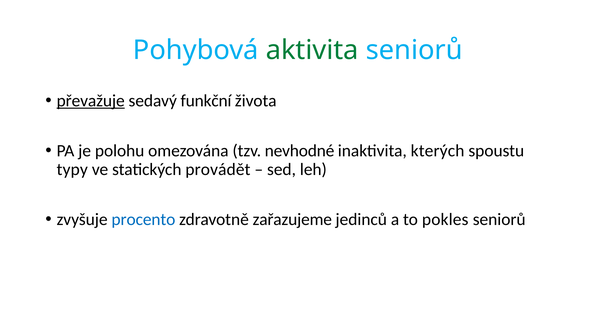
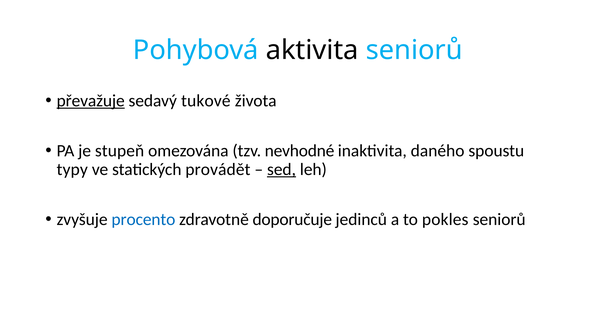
aktivita colour: green -> black
funkční: funkční -> tukové
polohu: polohu -> stupeň
kterých: kterých -> daného
sed underline: none -> present
zařazujeme: zařazujeme -> doporučuje
